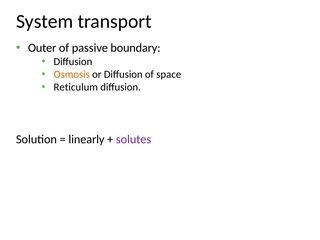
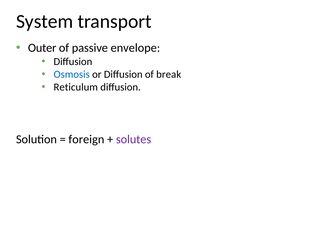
boundary: boundary -> envelope
Osmosis colour: orange -> blue
space: space -> break
linearly: linearly -> foreign
